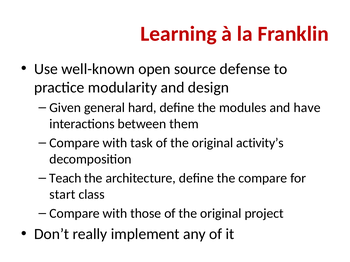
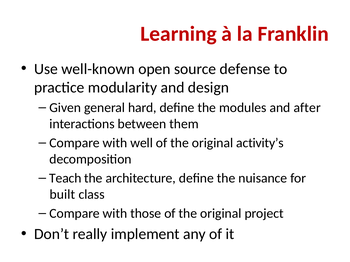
have: have -> after
task: task -> well
the compare: compare -> nuisance
start: start -> built
